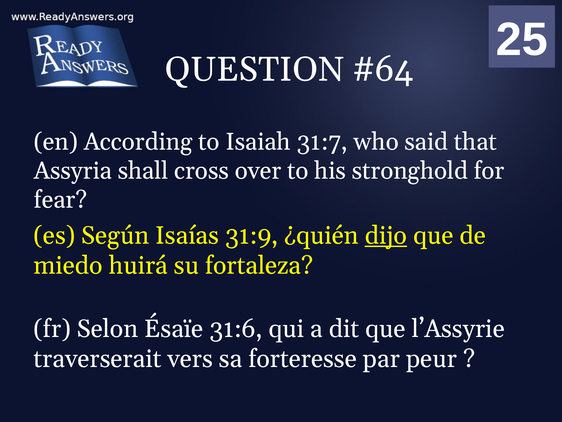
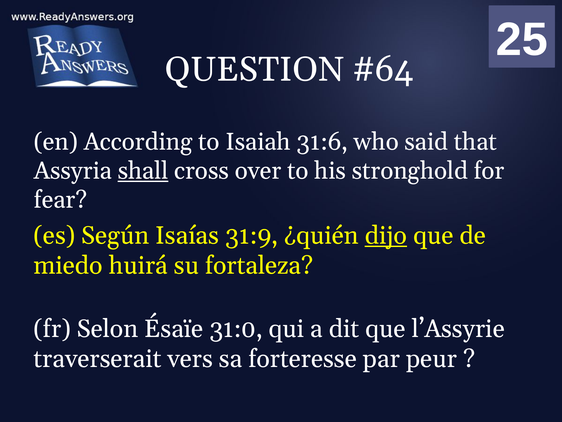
31:7: 31:7 -> 31:6
shall underline: none -> present
31:6: 31:6 -> 31:0
